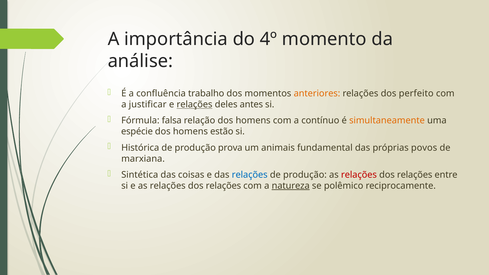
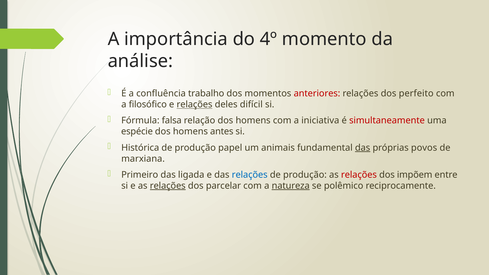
anteriores colour: orange -> red
justificar: justificar -> filosófico
antes: antes -> difícil
contínuo: contínuo -> iniciativa
simultaneamente colour: orange -> red
estão: estão -> antes
prova: prova -> papel
das at (363, 148) underline: none -> present
Sintética: Sintética -> Primeiro
coisas: coisas -> ligada
relações at (415, 175): relações -> impõem
relações at (168, 186) underline: none -> present
relações at (223, 186): relações -> parcelar
